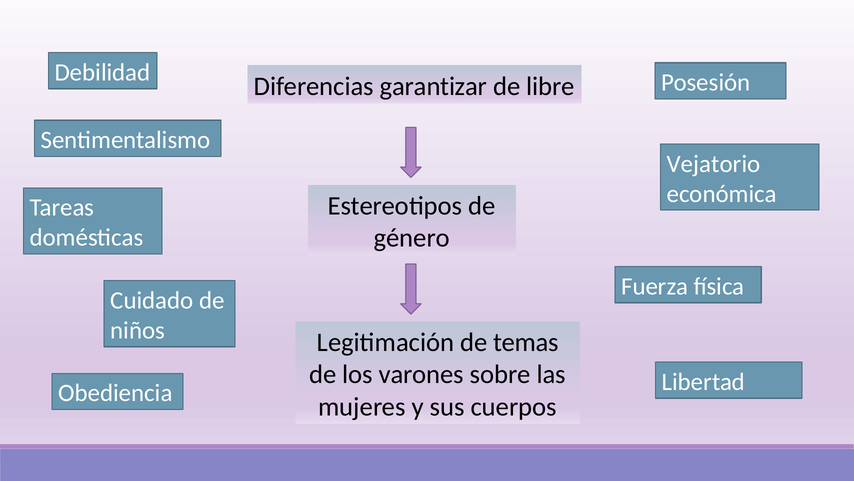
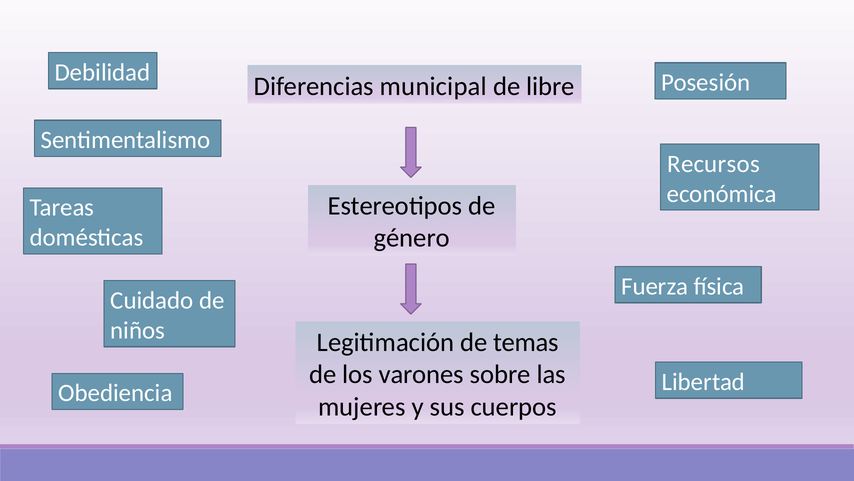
garantizar: garantizar -> municipal
Vejatorio: Vejatorio -> Recursos
